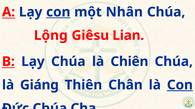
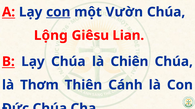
Nhân: Nhân -> Vườn
Giáng: Giáng -> Thơm
Chân: Chân -> Cánh
Con at (180, 85) underline: present -> none
